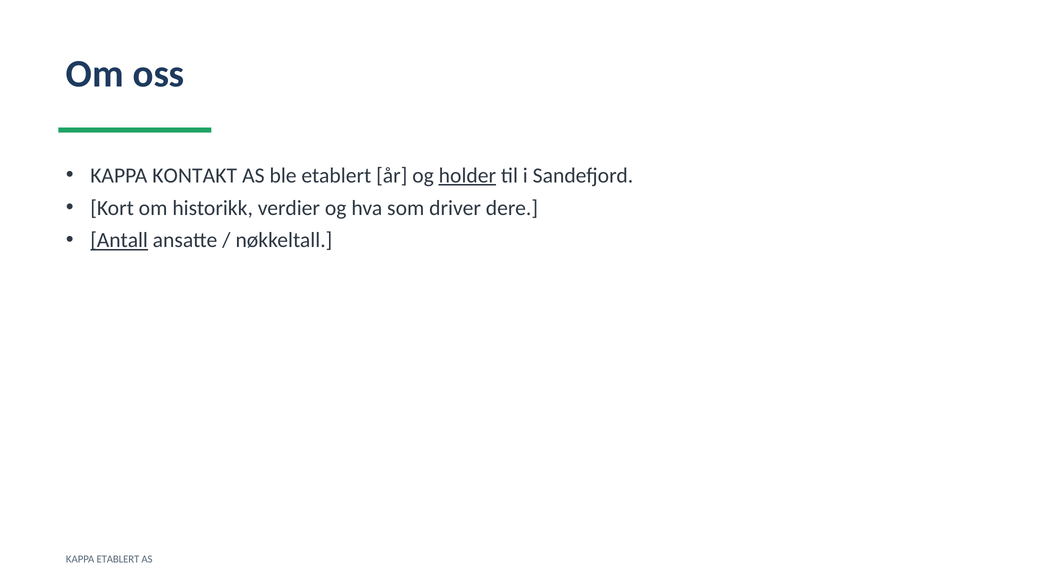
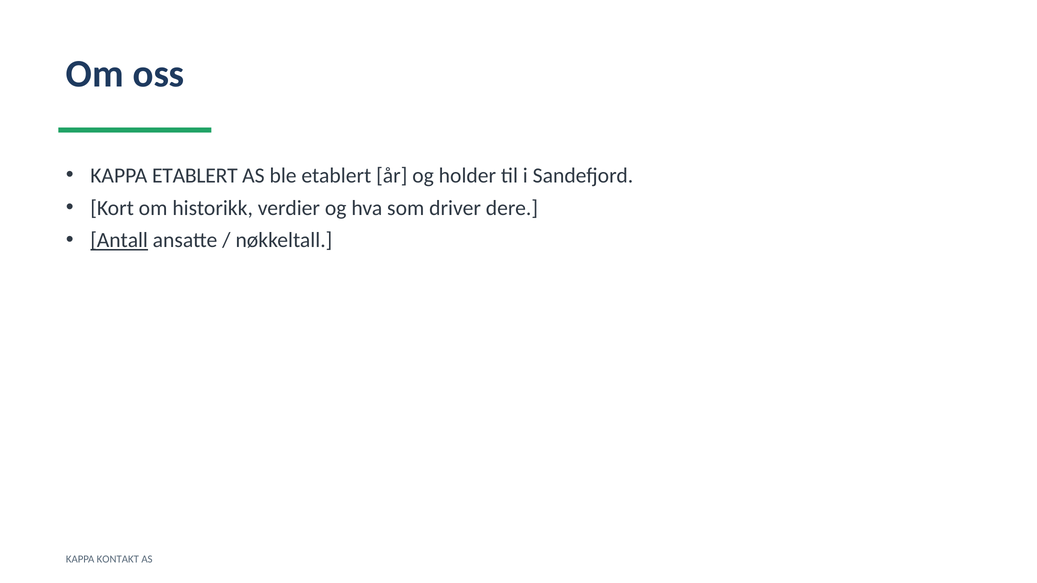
KAPPA KONTAKT: KONTAKT -> ETABLERT
holder underline: present -> none
KAPPA ETABLERT: ETABLERT -> KONTAKT
